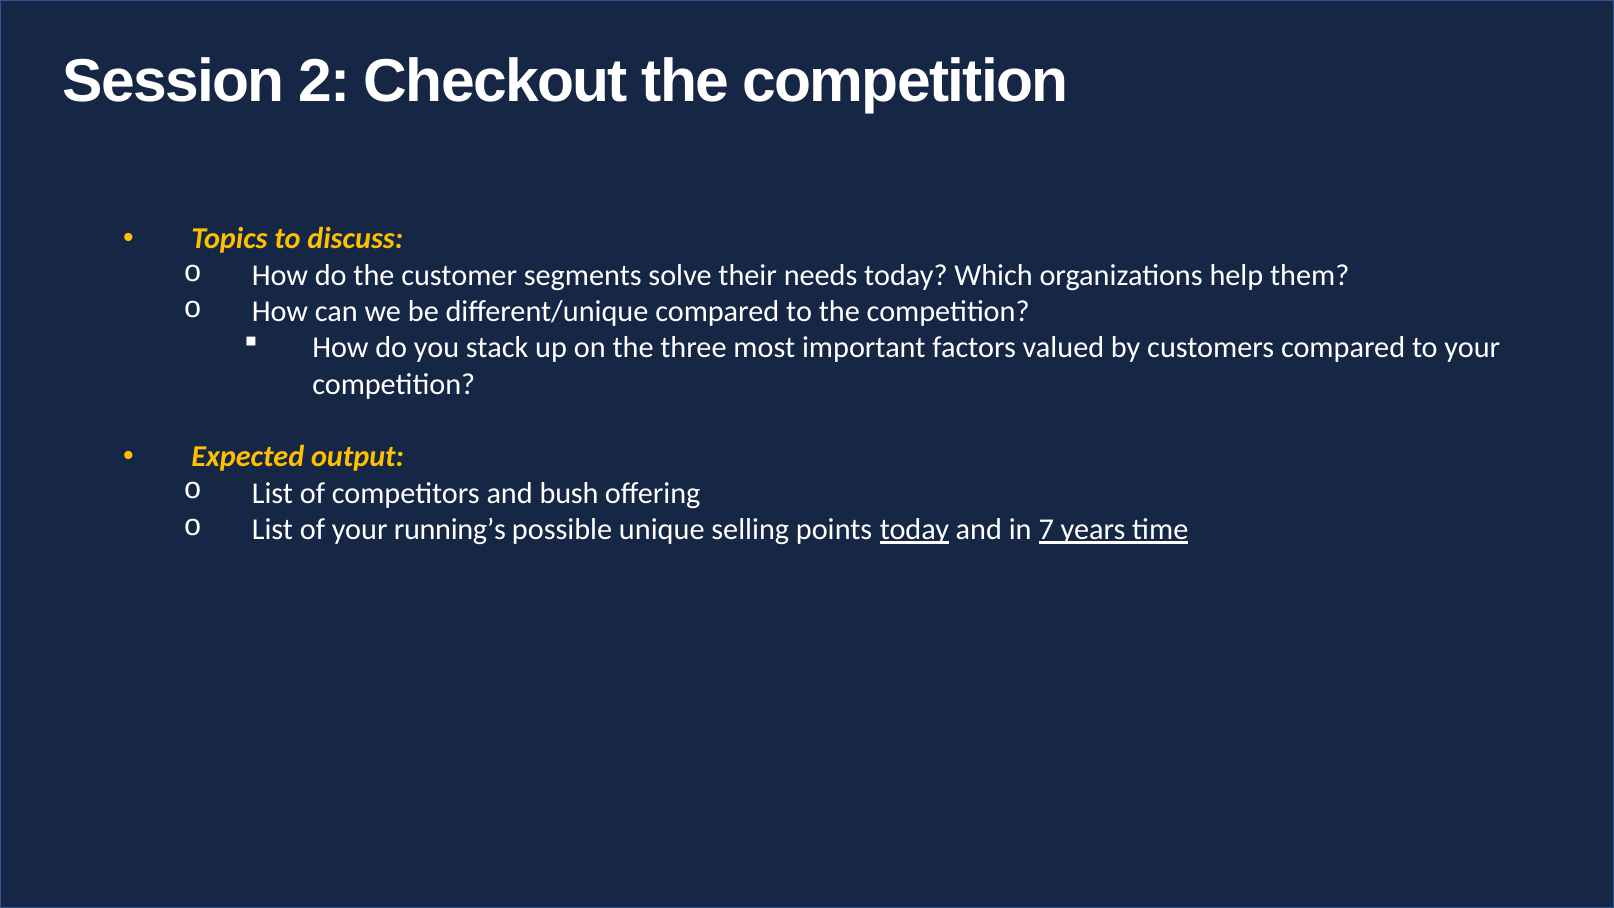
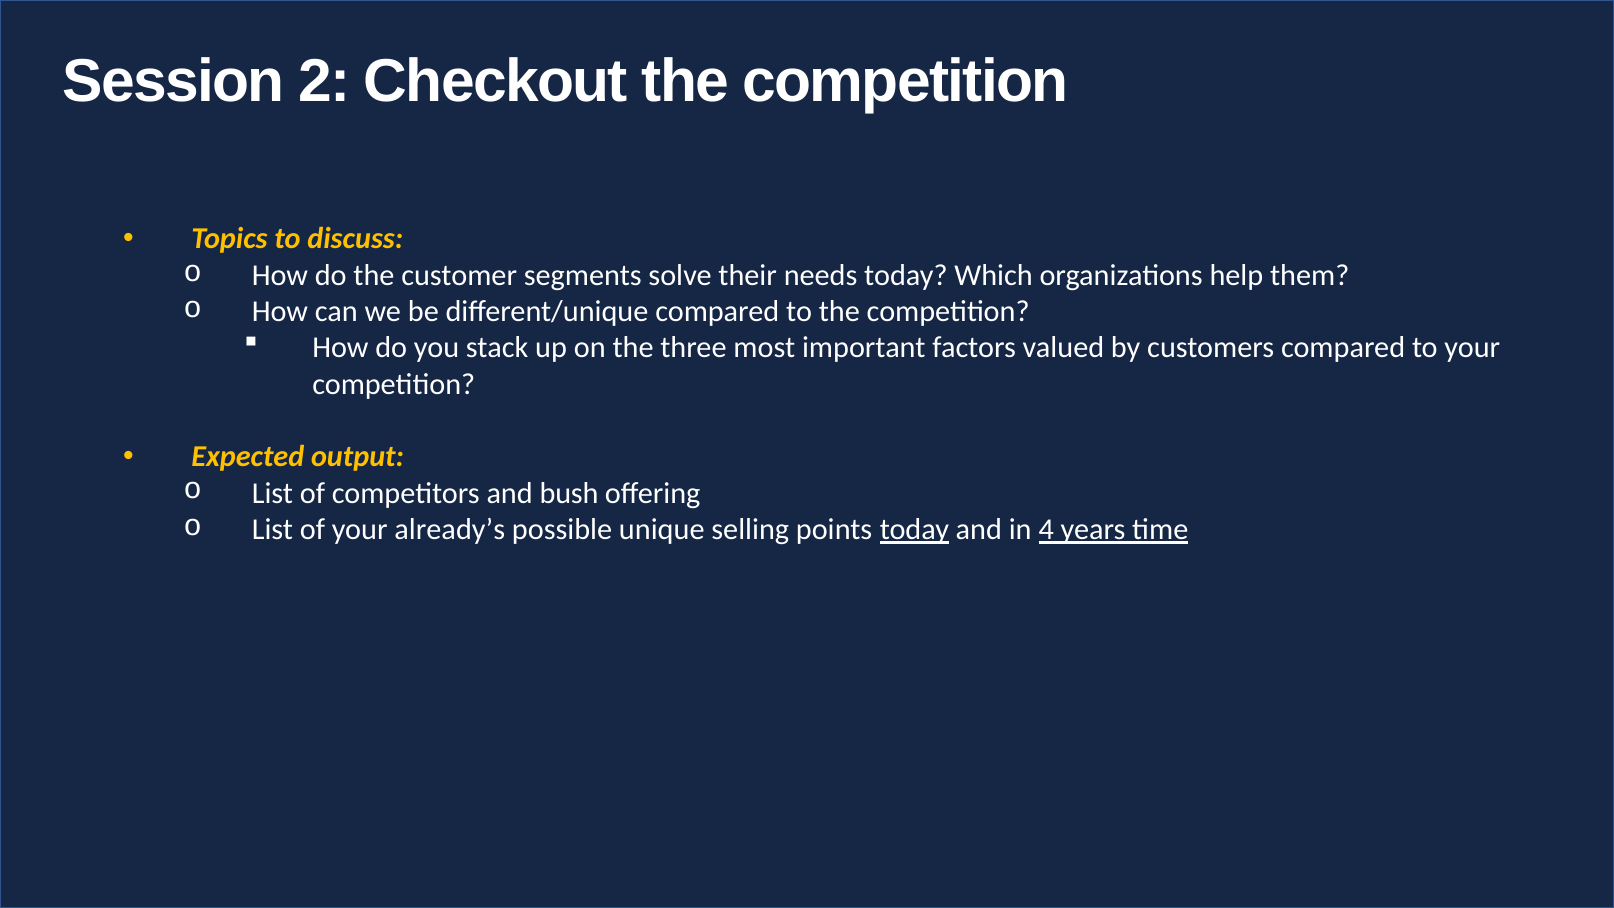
running’s: running’s -> already’s
7: 7 -> 4
